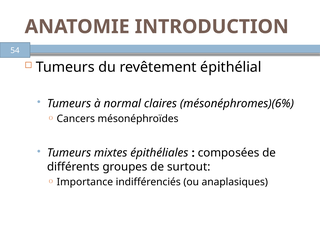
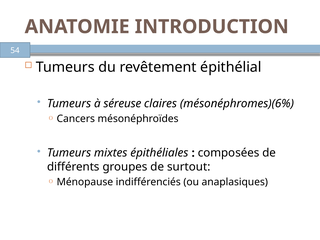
normal: normal -> séreuse
Importance: Importance -> Ménopause
